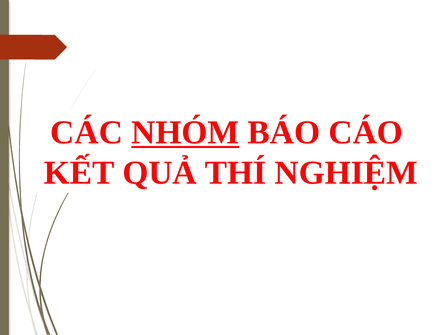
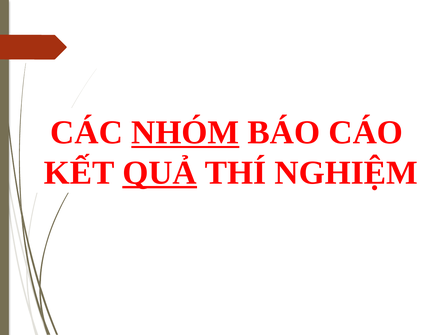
QUẢ underline: none -> present
